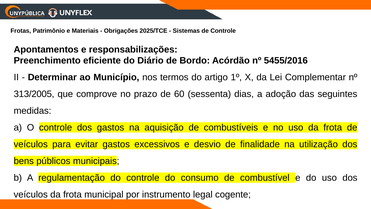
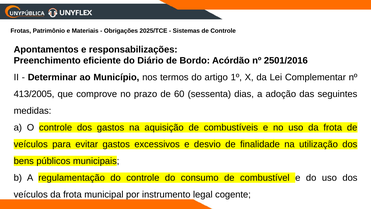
5455/2016: 5455/2016 -> 2501/2016
313/2005: 313/2005 -> 413/2005
